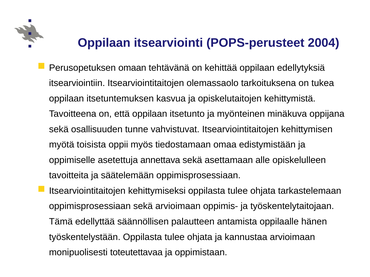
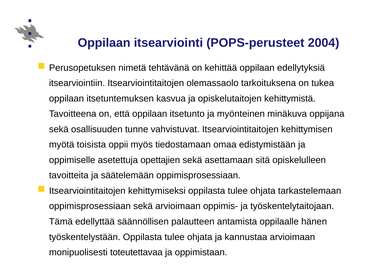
omaan: omaan -> nimetä
annettava: annettava -> opettajien
alle: alle -> sitä
